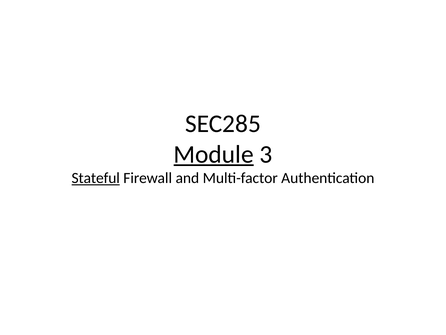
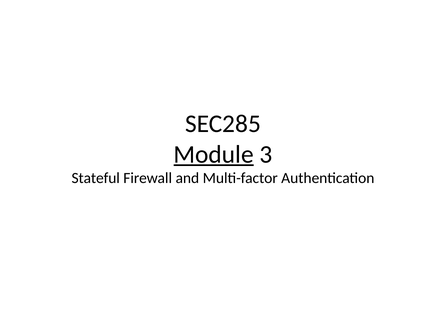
Stateful underline: present -> none
